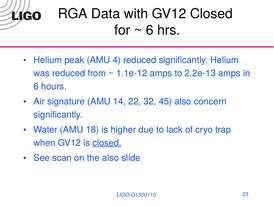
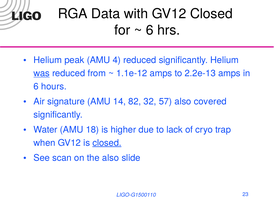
was underline: none -> present
22: 22 -> 82
45: 45 -> 57
concern: concern -> covered
